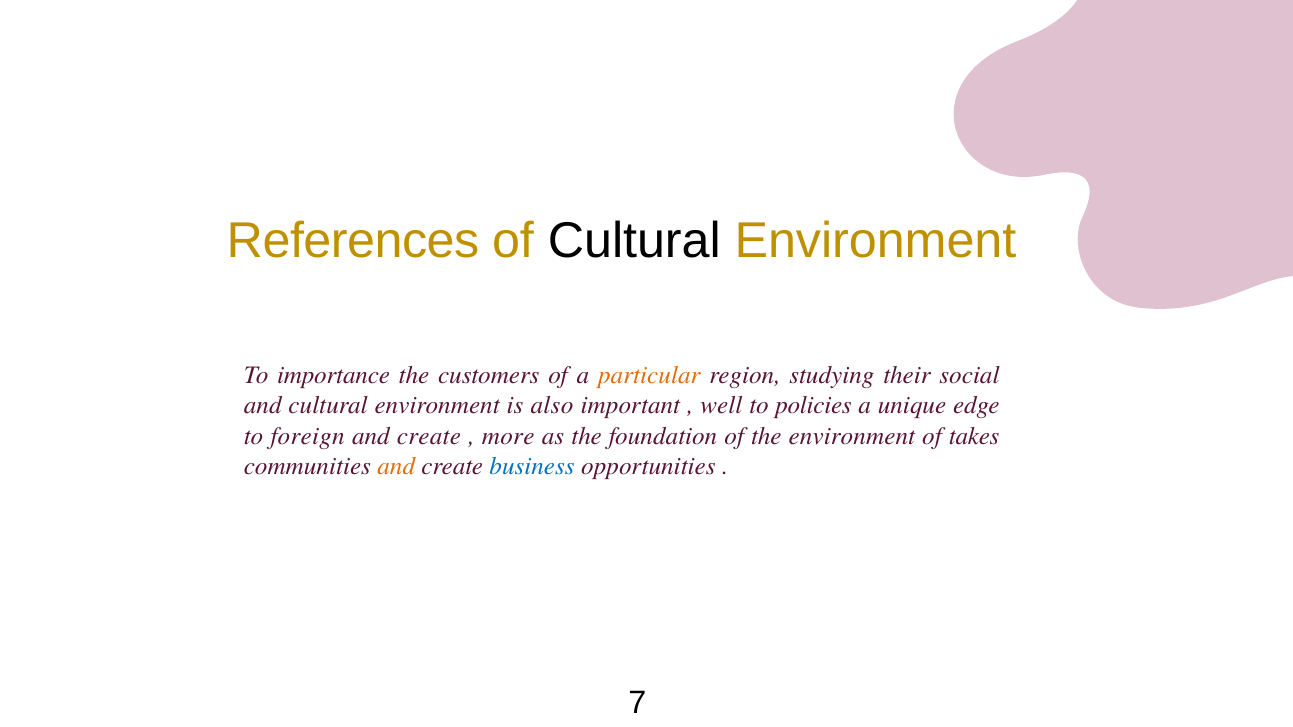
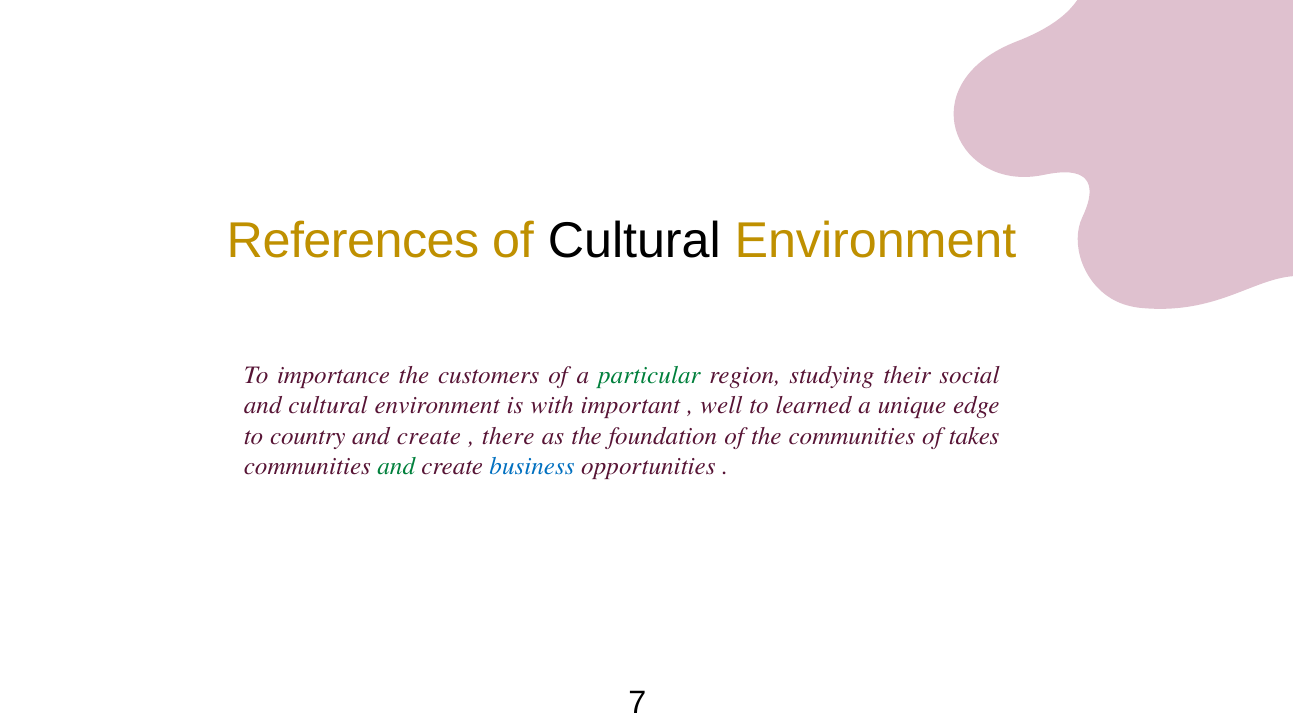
particular colour: orange -> green
also: also -> with
policies: policies -> learned
foreign: foreign -> country
more: more -> there
the environment: environment -> communities
and at (396, 466) colour: orange -> green
